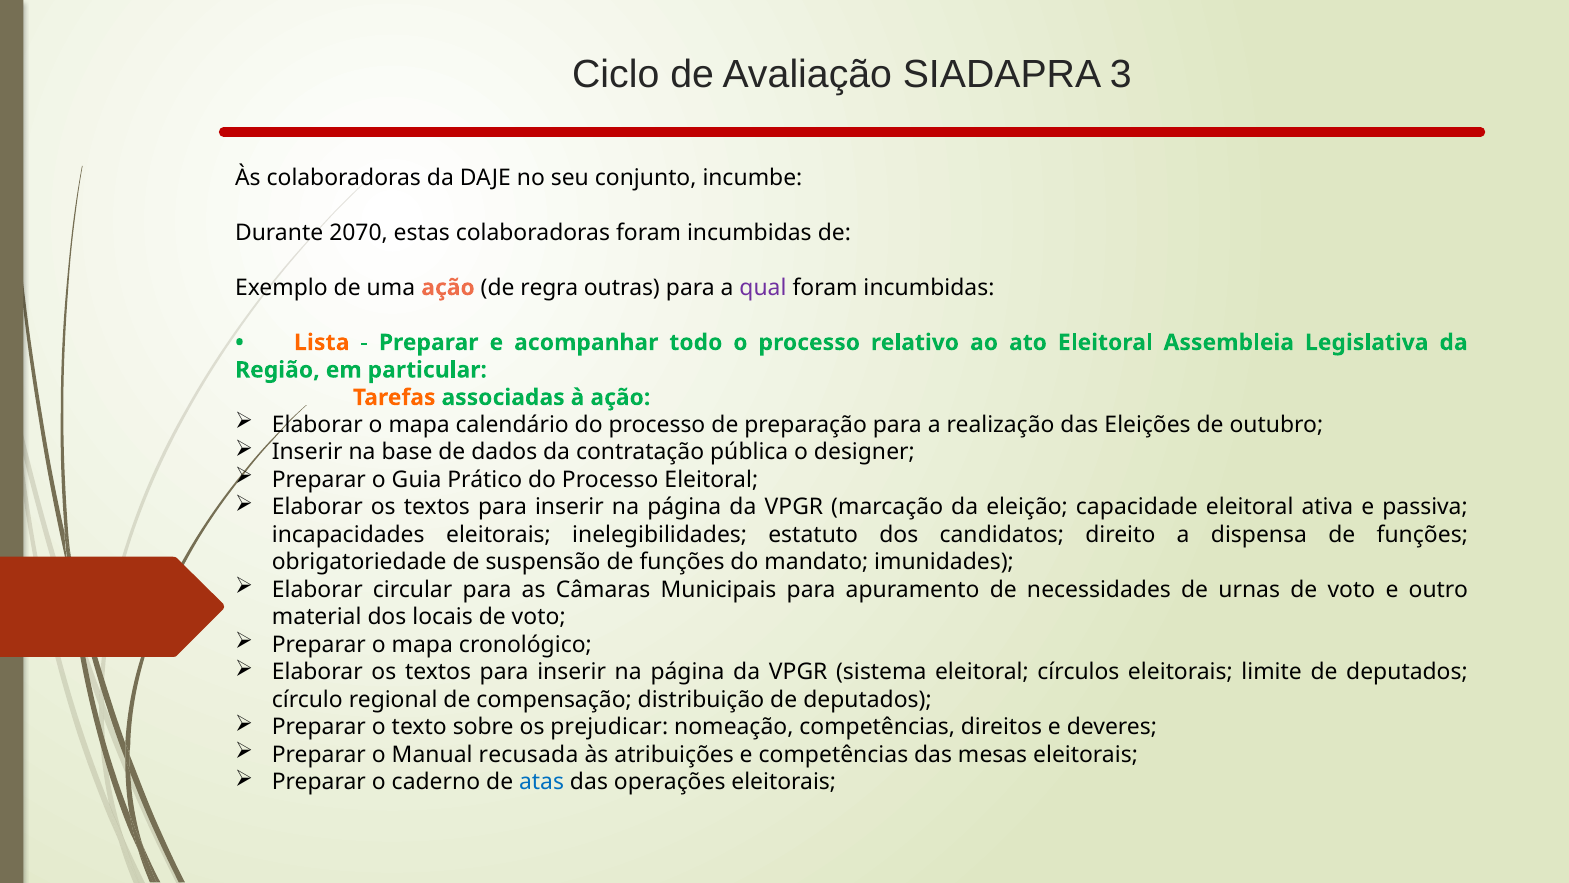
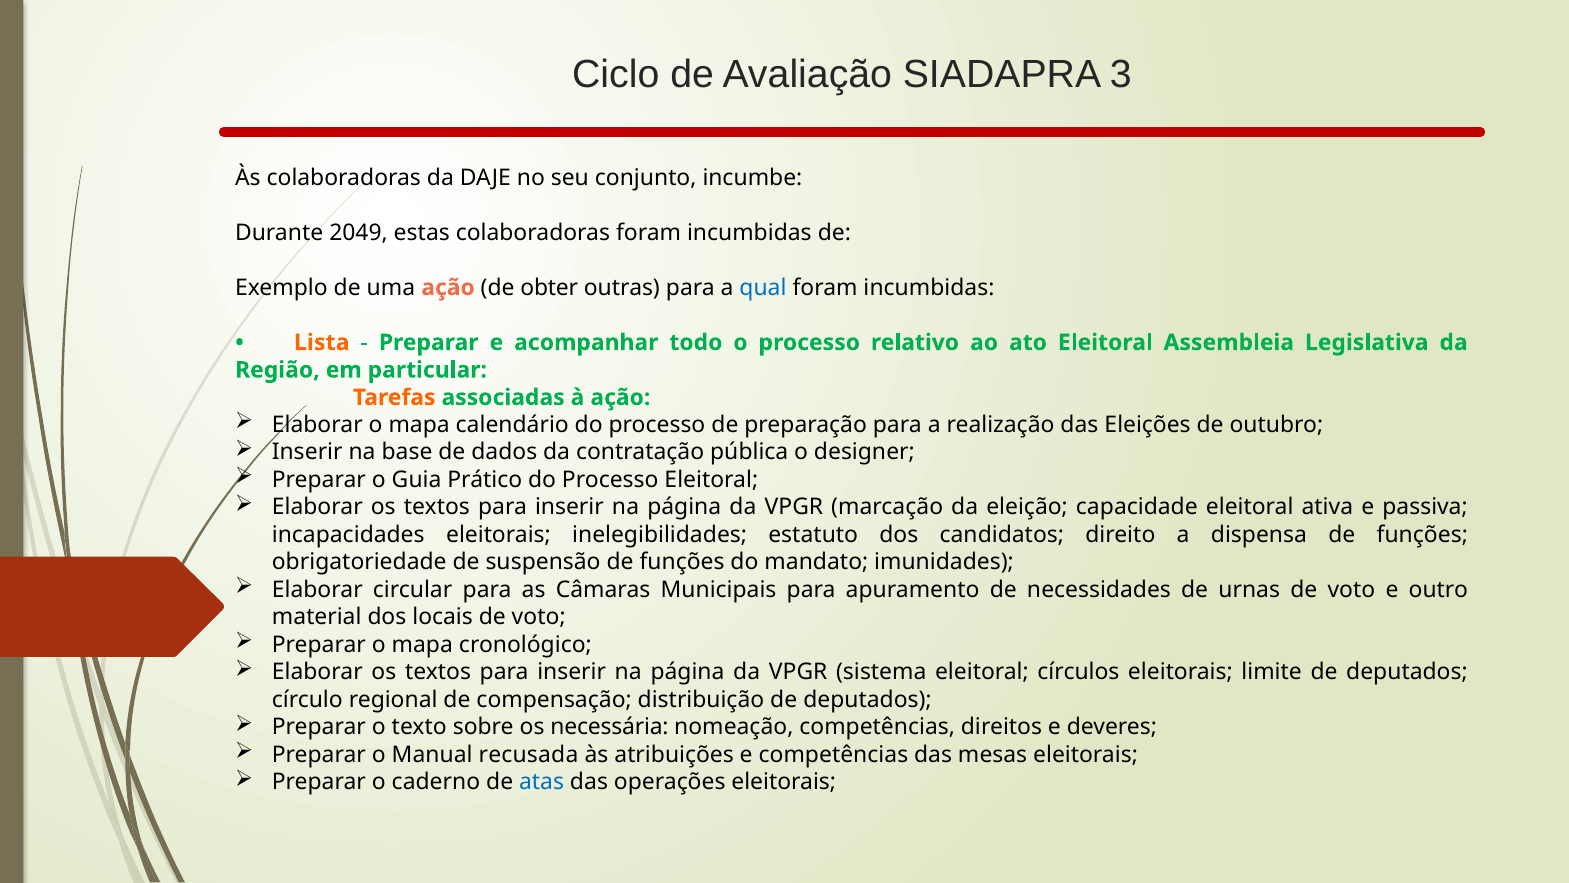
2070: 2070 -> 2049
regra: regra -> obter
qual colour: purple -> blue
prejudicar: prejudicar -> necessária
